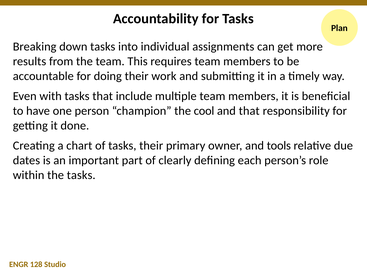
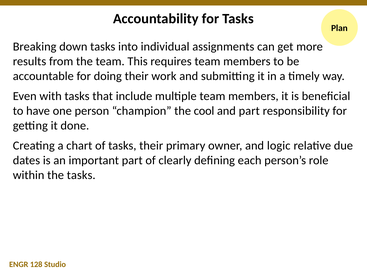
and that: that -> part
tools: tools -> logic
